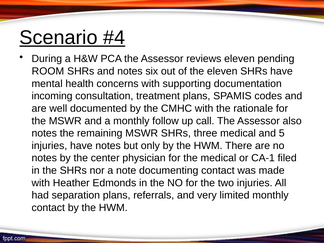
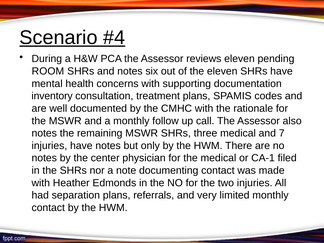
incoming: incoming -> inventory
5: 5 -> 7
